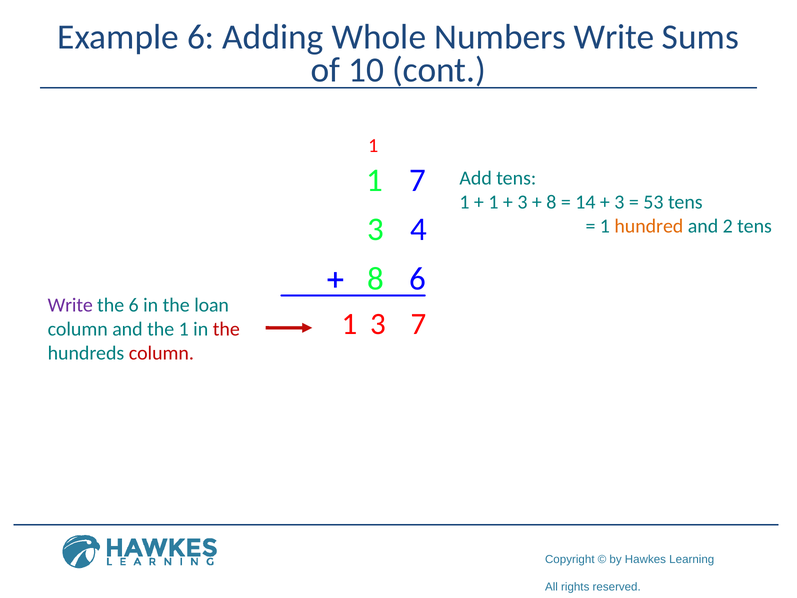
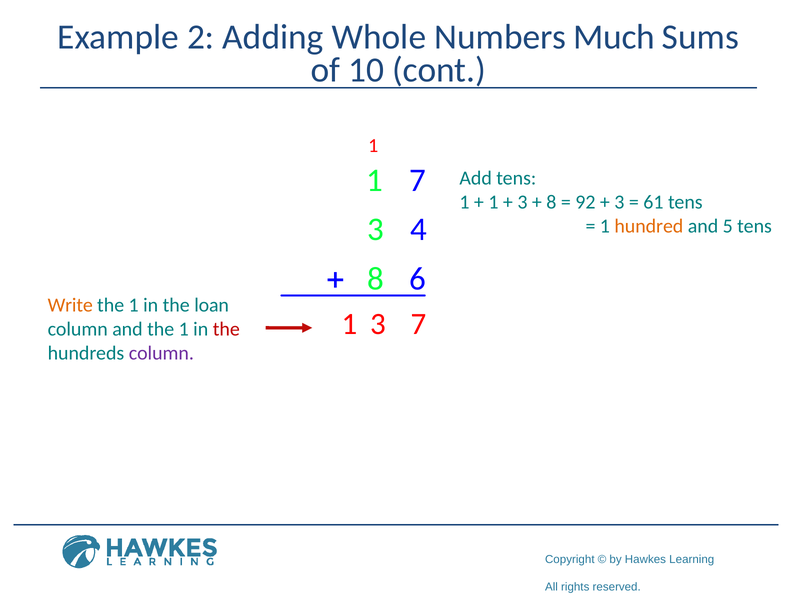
Example 6: 6 -> 2
Numbers Write: Write -> Much
14: 14 -> 92
53: 53 -> 61
2: 2 -> 5
Write at (70, 305) colour: purple -> orange
6 at (134, 305): 6 -> 1
column at (161, 353) colour: red -> purple
